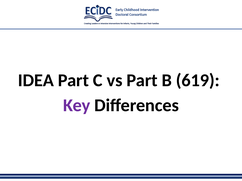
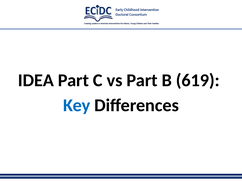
Key colour: purple -> blue
